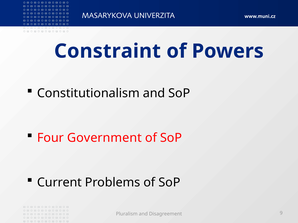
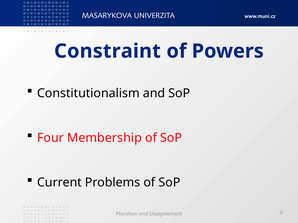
Government: Government -> Membership
